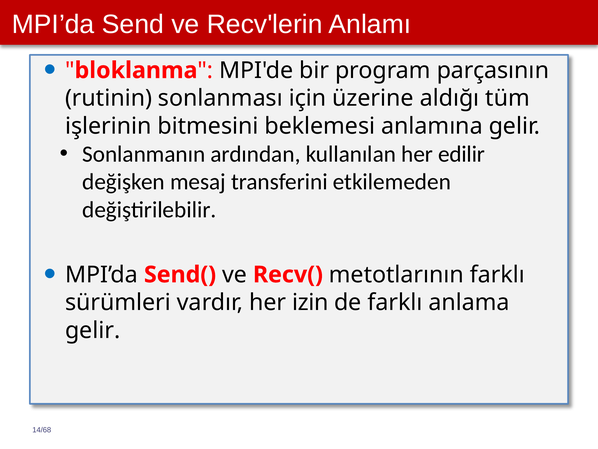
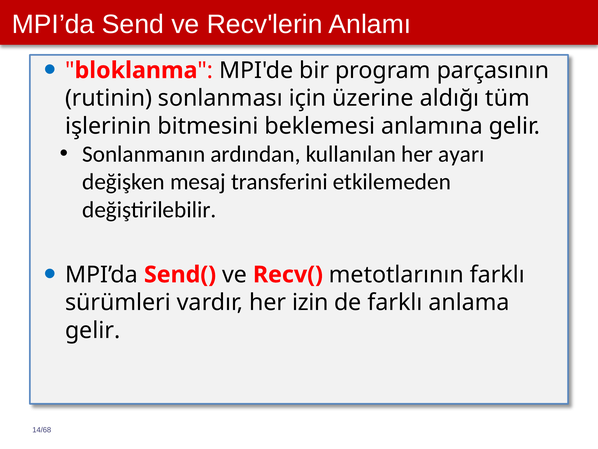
edilir: edilir -> ayarı
